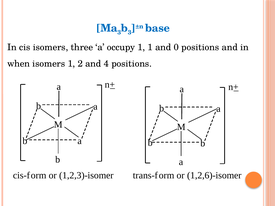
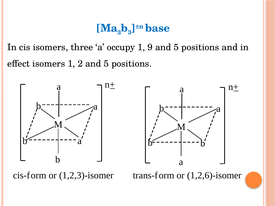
1 1: 1 -> 9
0 at (176, 47): 0 -> 5
when: when -> effect
2 and 4: 4 -> 5
